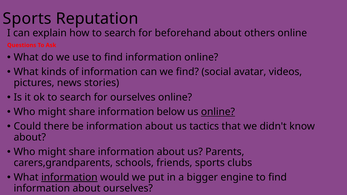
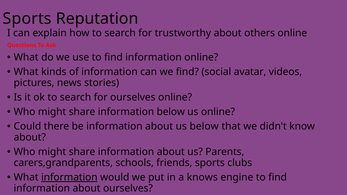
beforehand: beforehand -> trustworthy
online at (218, 112) underline: present -> none
us tactics: tactics -> below
bigger: bigger -> knows
